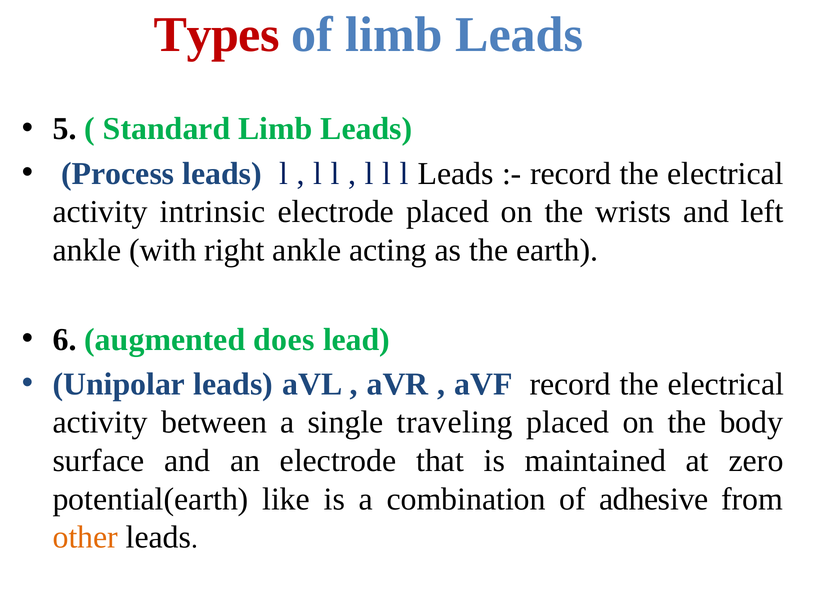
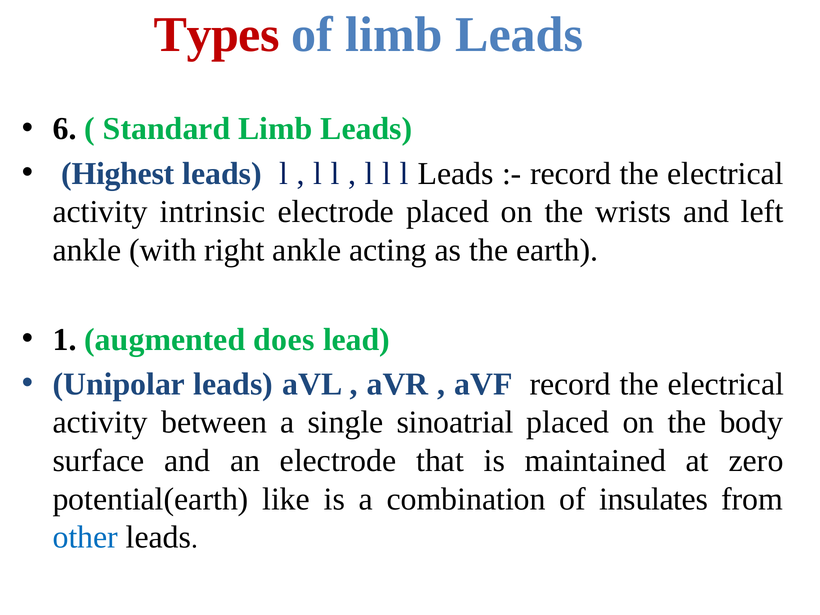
5: 5 -> 6
Process: Process -> Highest
6: 6 -> 1
traveling: traveling -> sinoatrial
adhesive: adhesive -> insulates
other colour: orange -> blue
